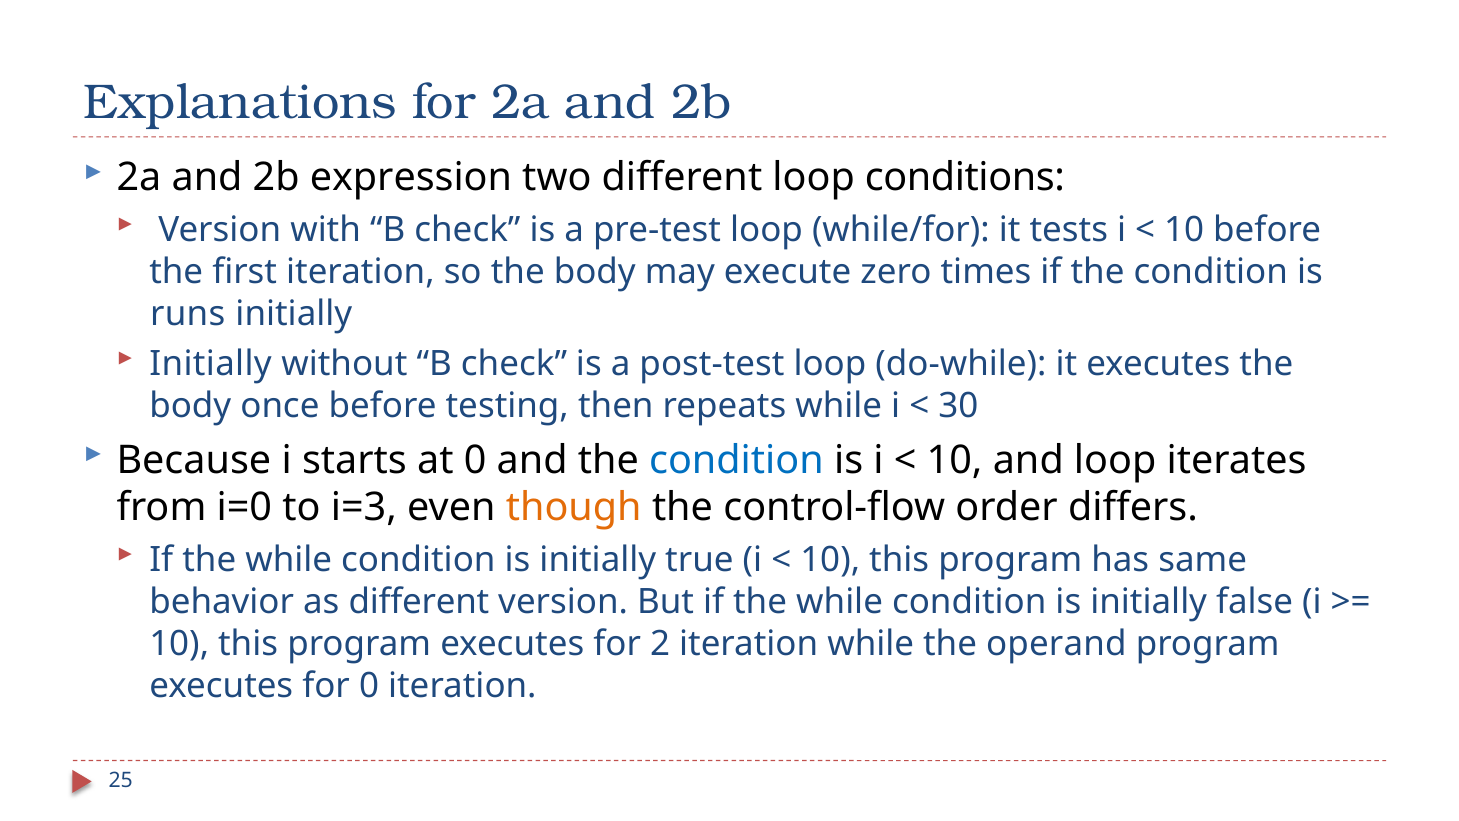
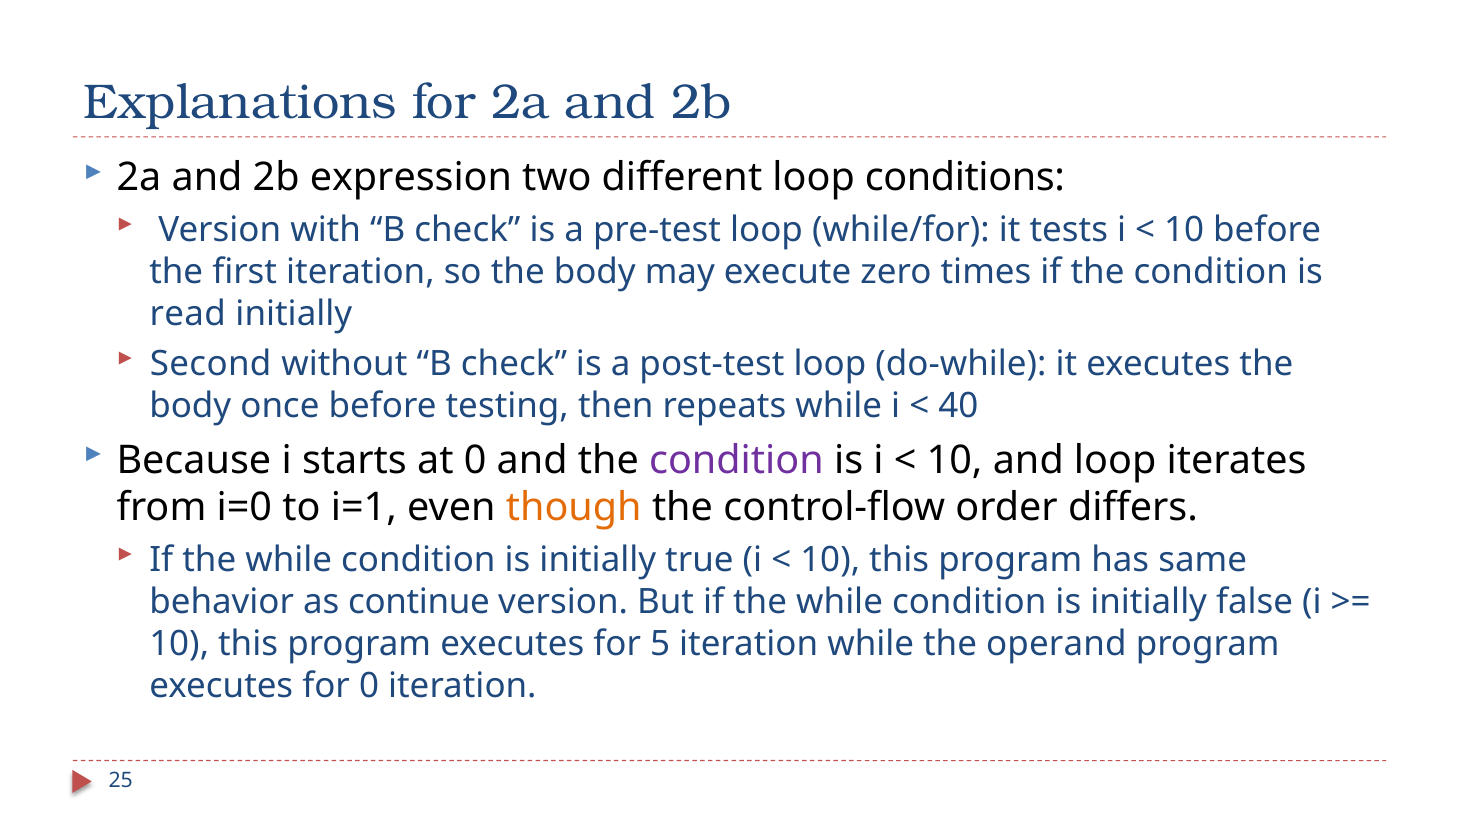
runs: runs -> read
Initially at (211, 364): Initially -> Second
30: 30 -> 40
condition at (736, 460) colour: blue -> purple
i=3: i=3 -> i=1
as different: different -> continue
2: 2 -> 5
